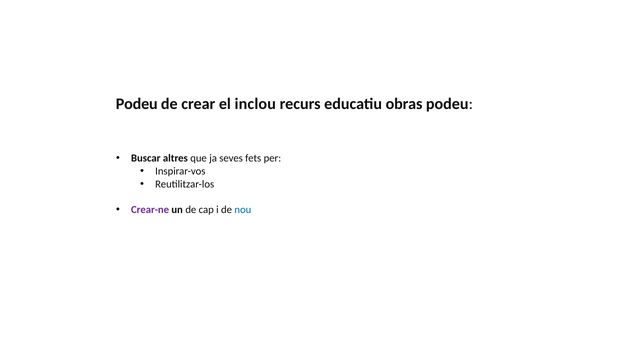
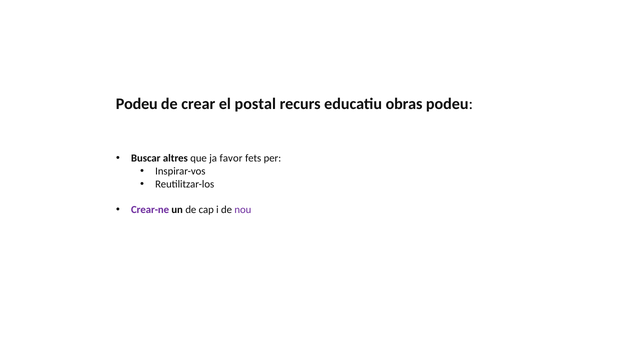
inclou: inclou -> postal
seves: seves -> favor
nou colour: blue -> purple
